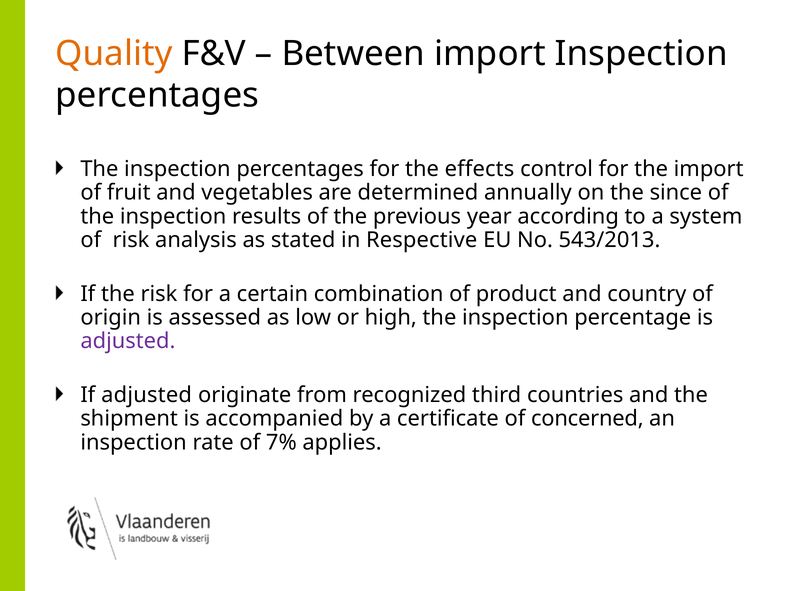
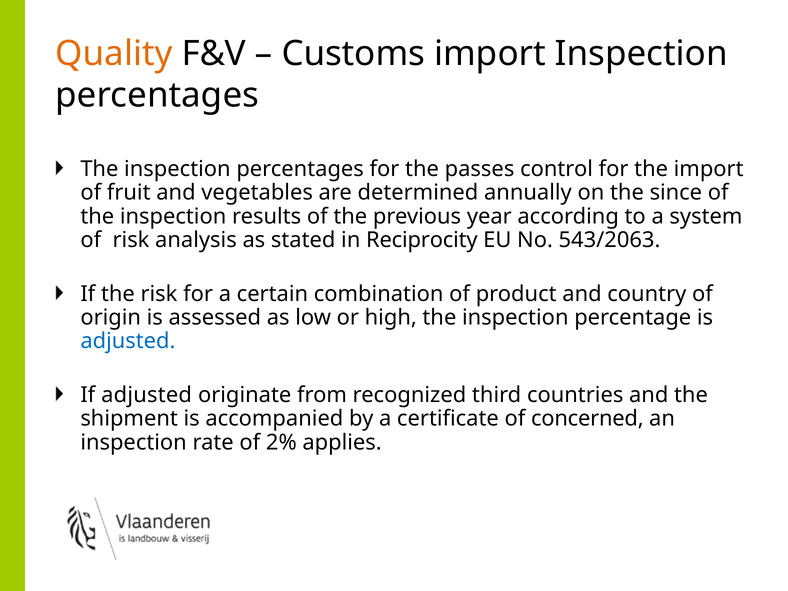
Between: Between -> Customs
effects: effects -> passes
Respective: Respective -> Reciprocity
543/2013: 543/2013 -> 543/2063
adjusted at (128, 341) colour: purple -> blue
7%: 7% -> 2%
